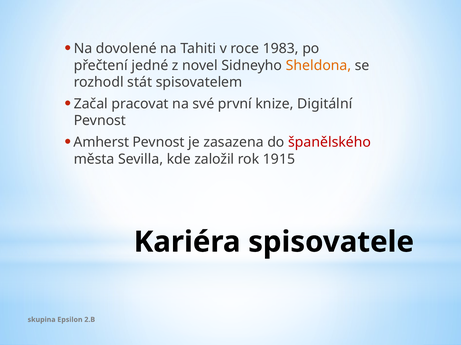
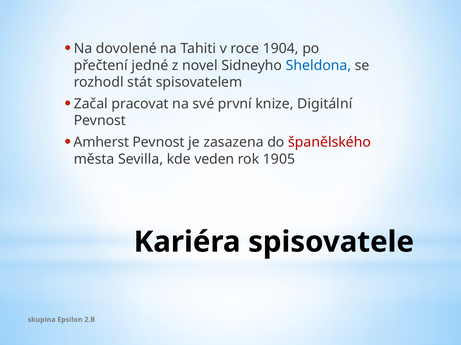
1983: 1983 -> 1904
Sheldona colour: orange -> blue
založil: založil -> veden
1915: 1915 -> 1905
